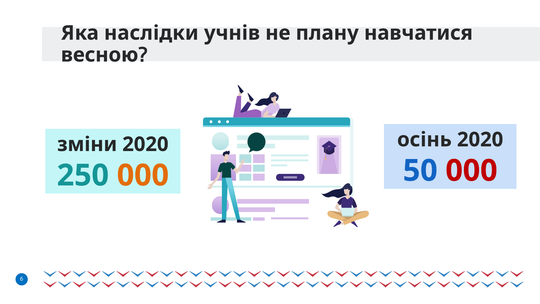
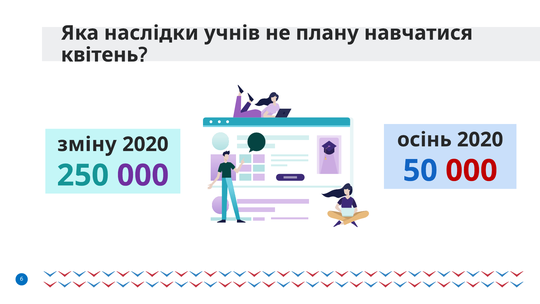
весною: весною -> квітень
зміни: зміни -> зміну
000 at (143, 175) colour: orange -> purple
